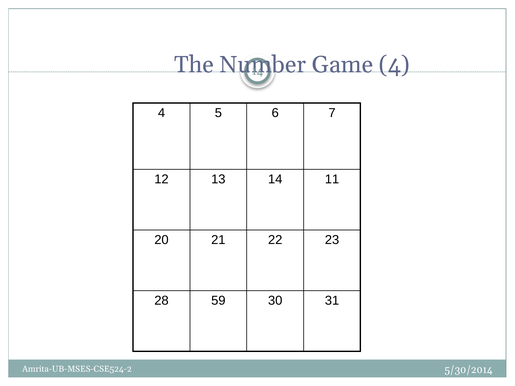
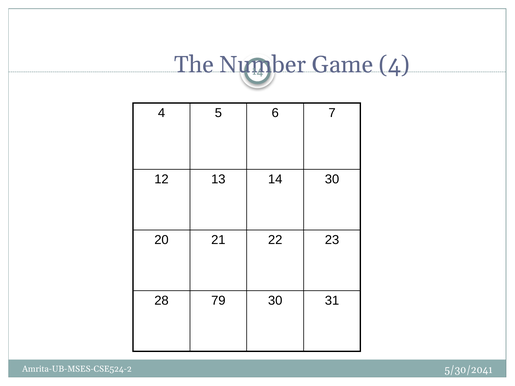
14 11: 11 -> 30
59: 59 -> 79
5/30/2014: 5/30/2014 -> 5/30/2041
